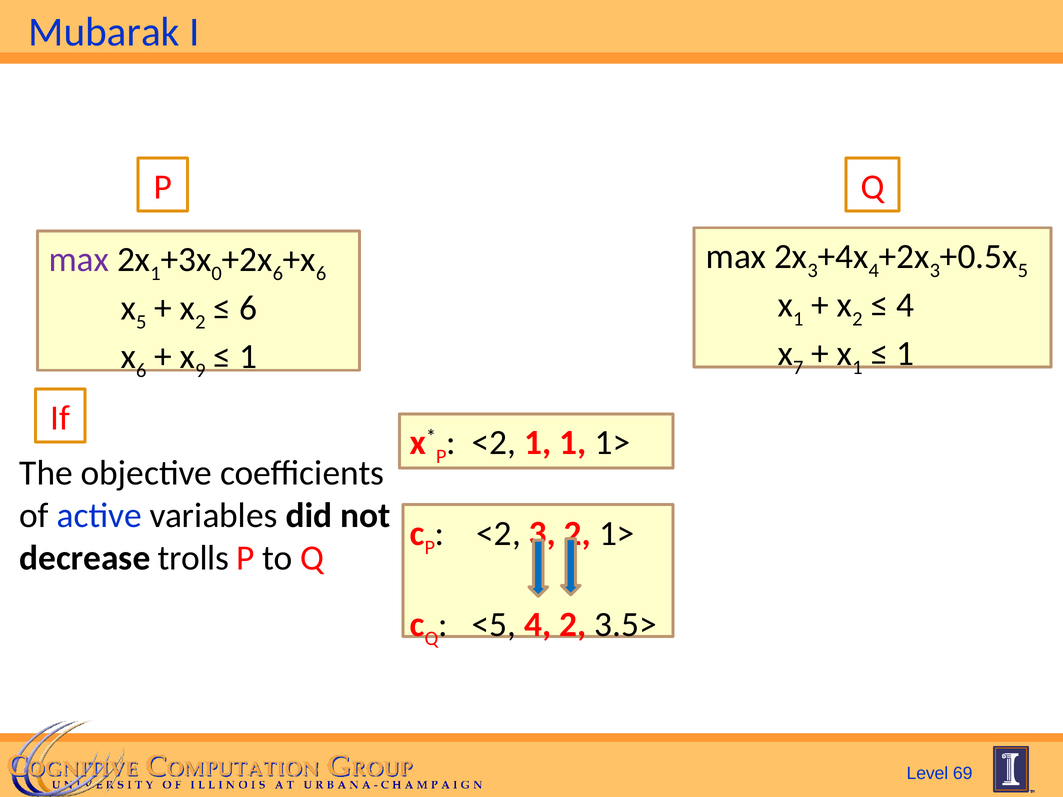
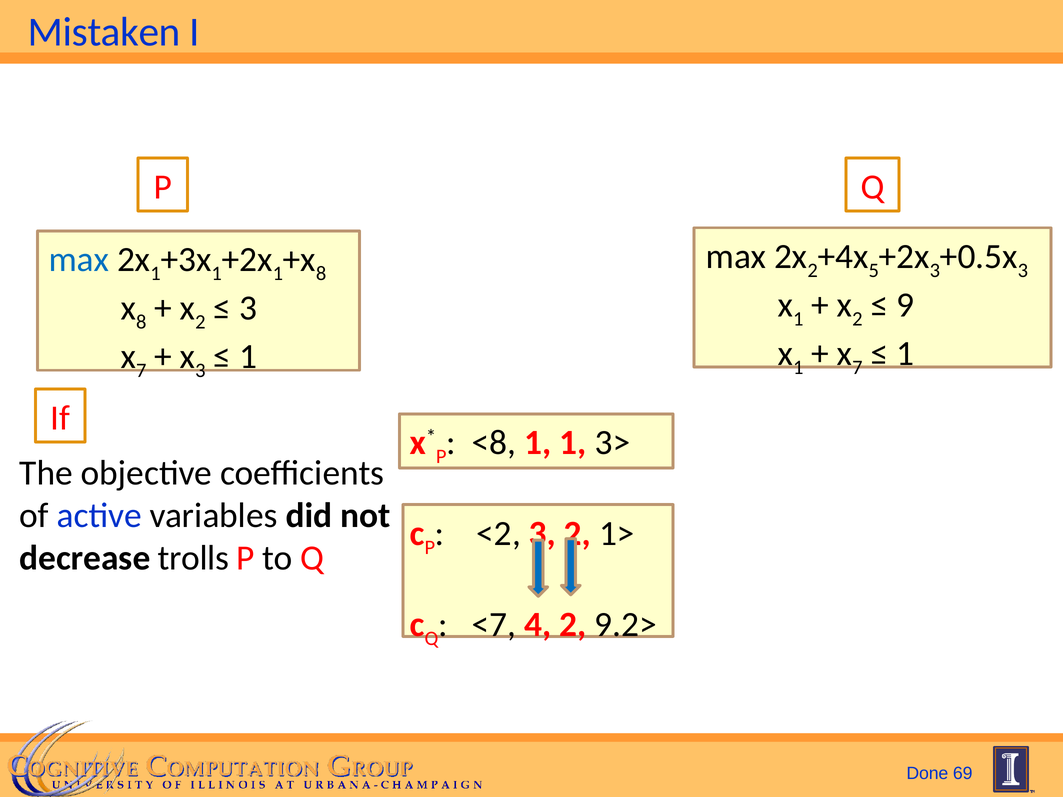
Mubarak: Mubarak -> Mistaken
3 at (813, 271): 3 -> 2
4 at (874, 271): 4 -> 5
5 at (1023, 271): 5 -> 3
max at (79, 260) colour: purple -> blue
0 at (217, 274): 0 -> 1
6 at (278, 274): 6 -> 1
6 at (321, 274): 6 -> 8
4 at (905, 305): 4 -> 9
x 5: 5 -> 8
6 at (248, 308): 6 -> 3
7 at (798, 367): 7 -> 1
1 at (857, 367): 1 -> 7
6 at (141, 370): 6 -> 7
x 9: 9 -> 3
<2 at (494, 443): <2 -> <8
1 1>: 1> -> 3>
<5: <5 -> <7
3.5>: 3.5> -> 9.2>
Level: Level -> Done
